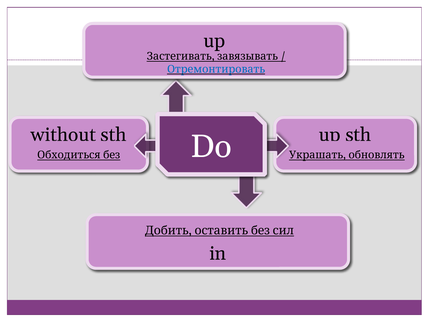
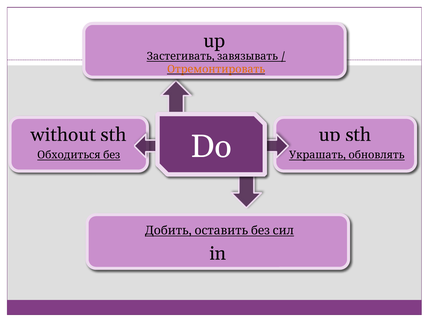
Отремонтировать colour: blue -> orange
